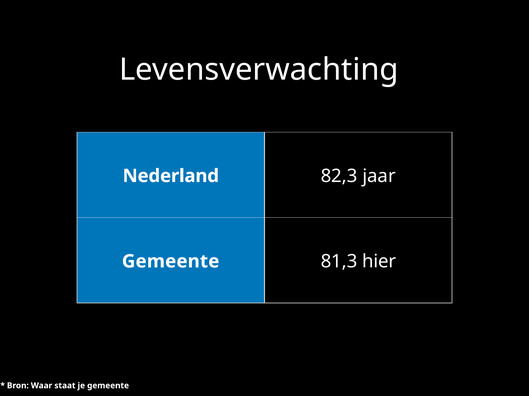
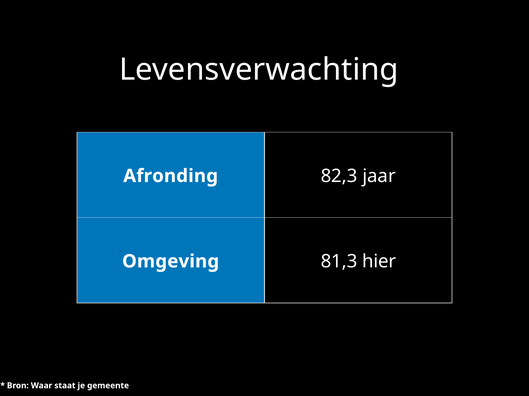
Nederland: Nederland -> Afronding
Gemeente at (171, 262): Gemeente -> Omgeving
